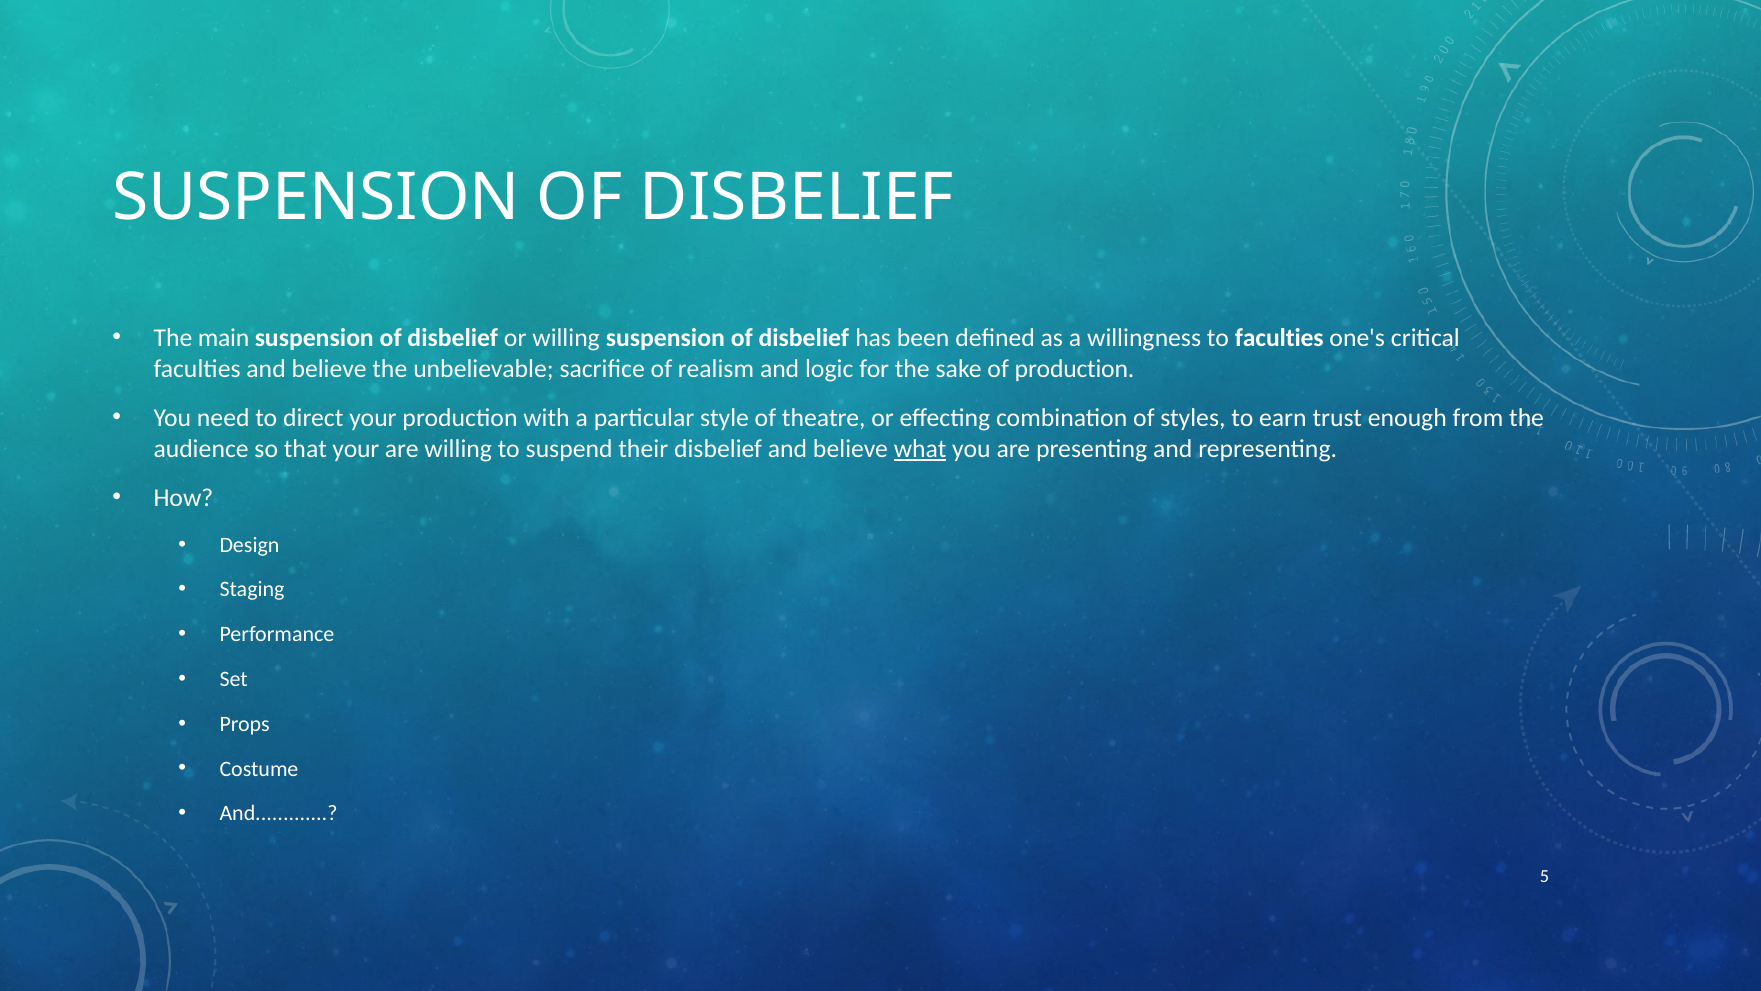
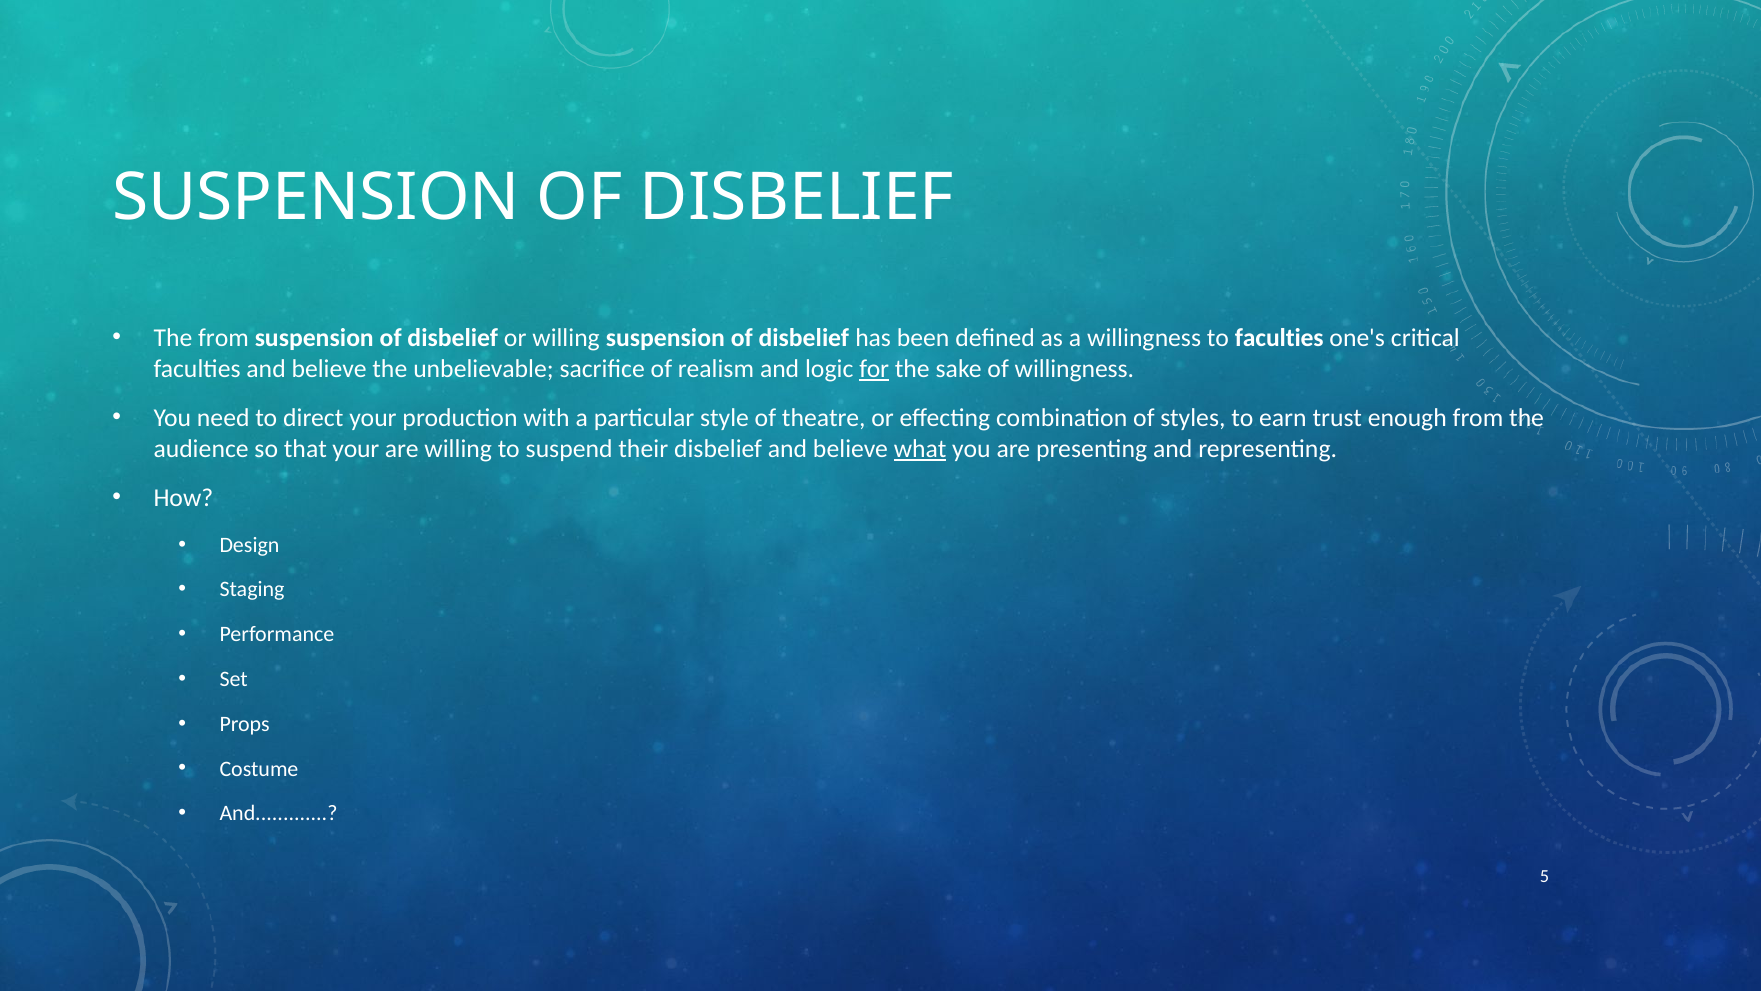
The main: main -> from
for underline: none -> present
of production: production -> willingness
